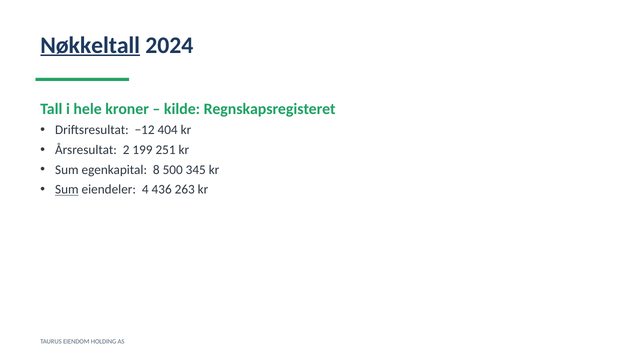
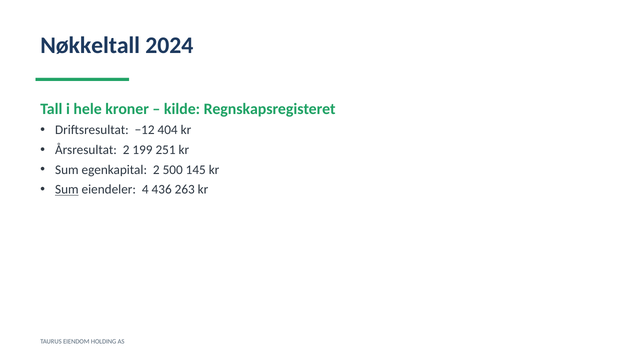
Nøkkeltall underline: present -> none
egenkapital 8: 8 -> 2
345: 345 -> 145
